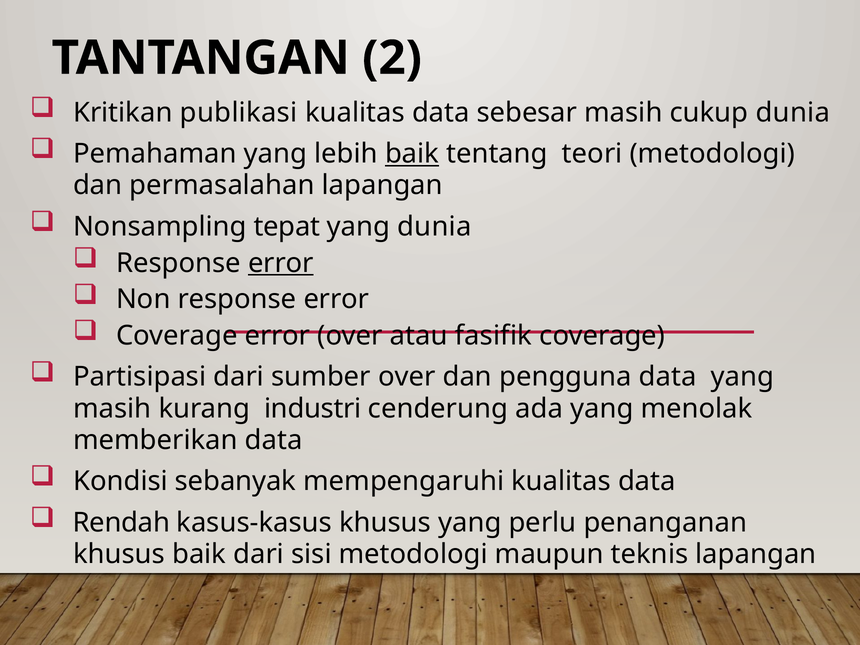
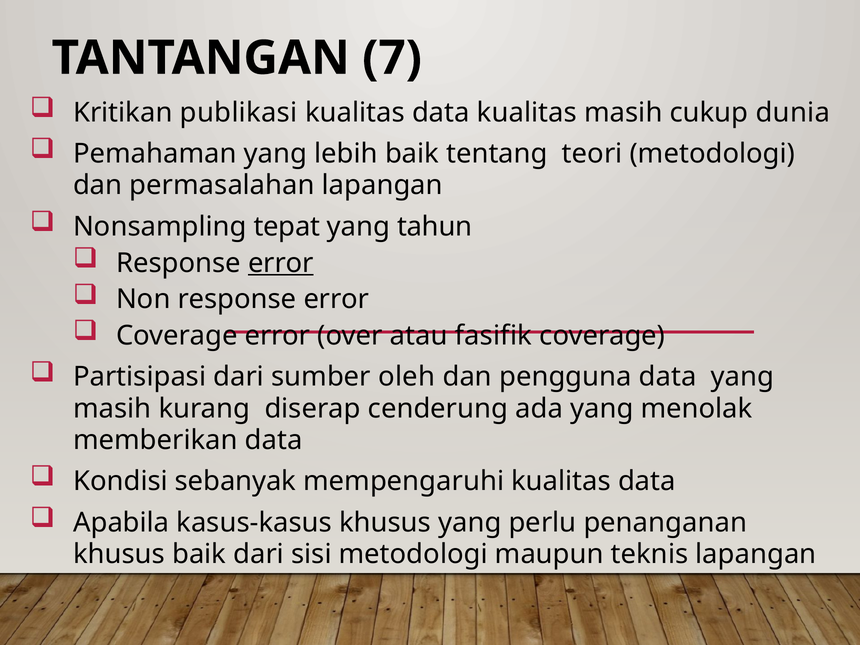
2: 2 -> 7
data sebesar: sebesar -> kualitas
baik at (412, 154) underline: present -> none
yang dunia: dunia -> tahun
sumber over: over -> oleh
industri: industri -> diserap
Rendah: Rendah -> Apabila
